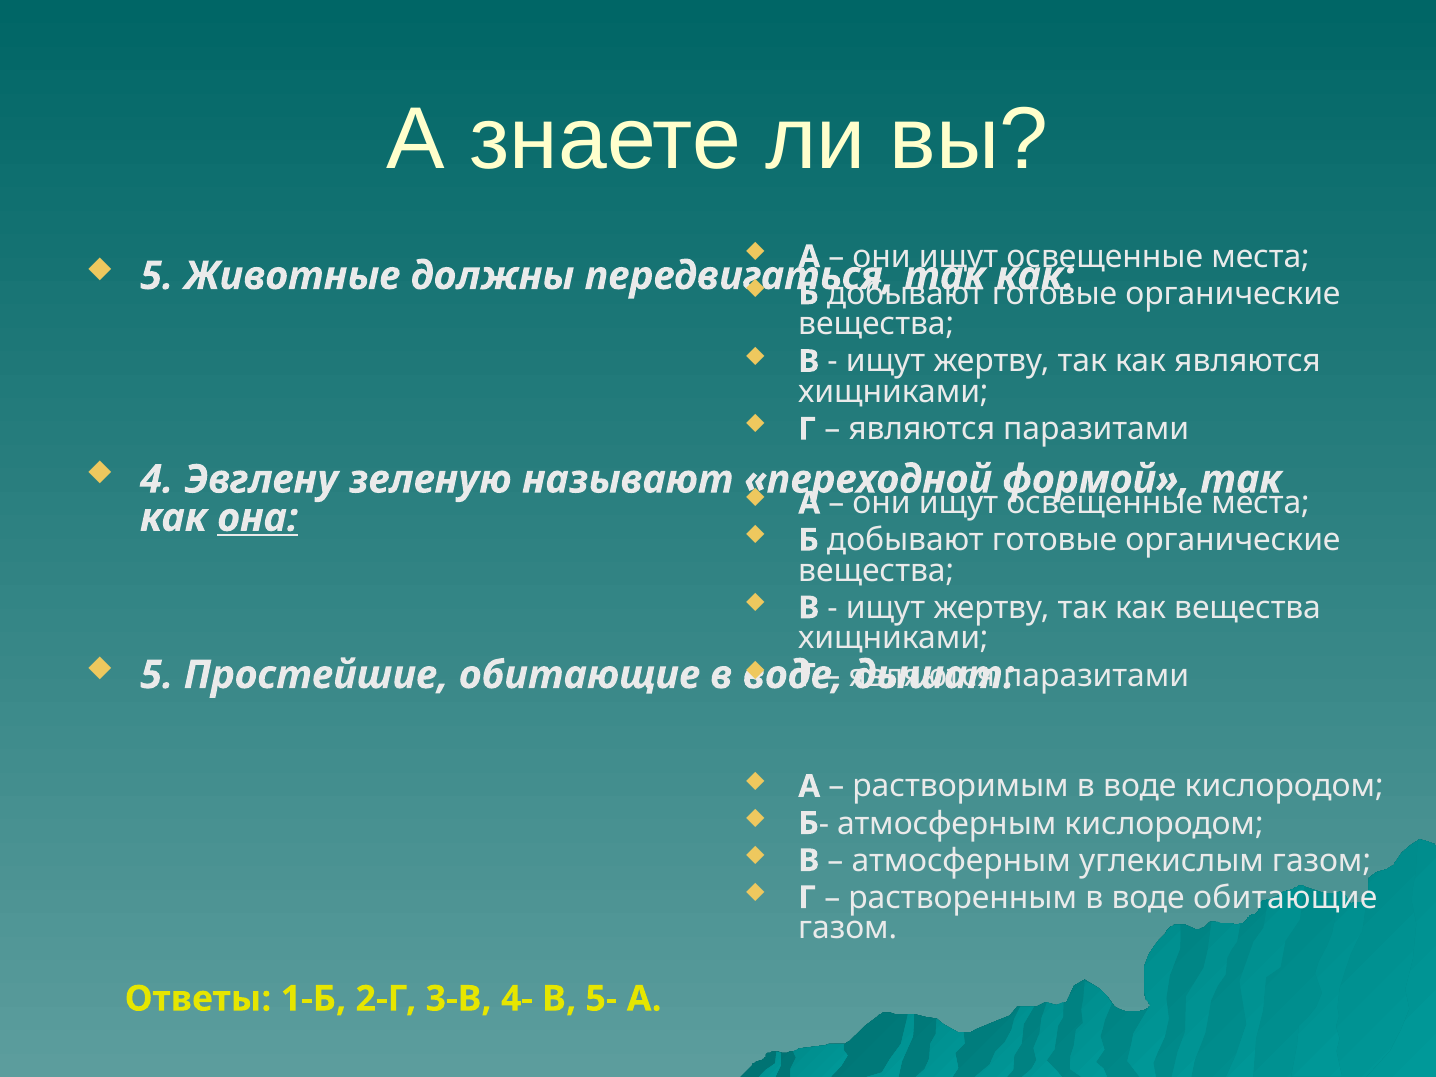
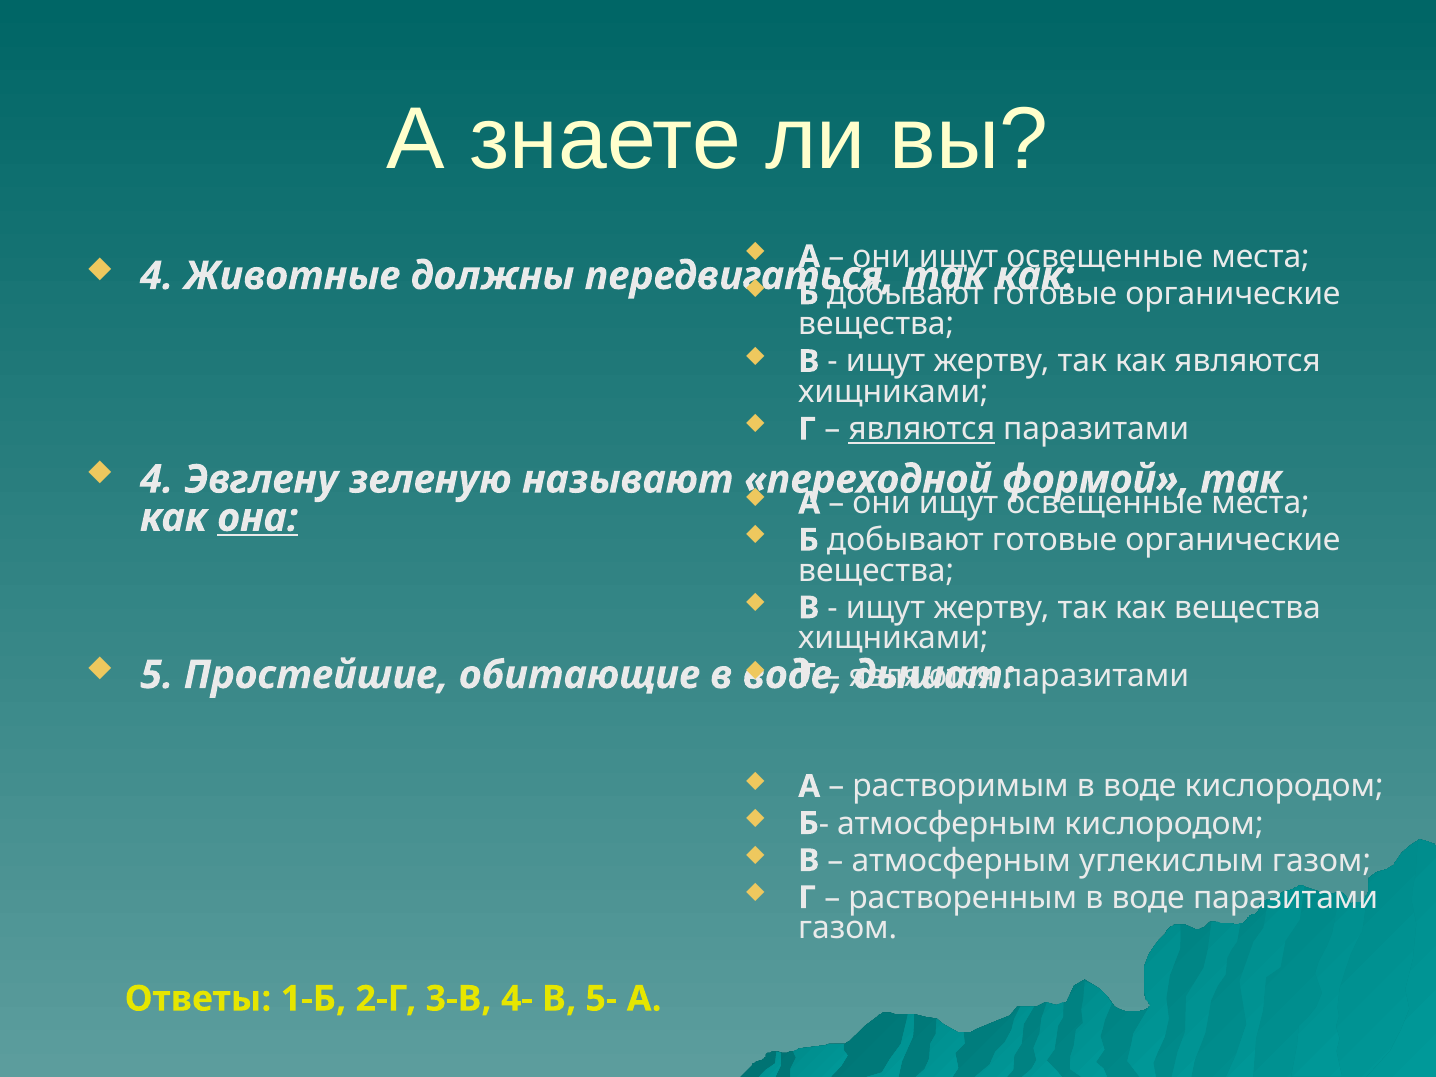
5 at (157, 276): 5 -> 4
являются at (922, 429) underline: none -> present
воде обитающие: обитающие -> паразитами
